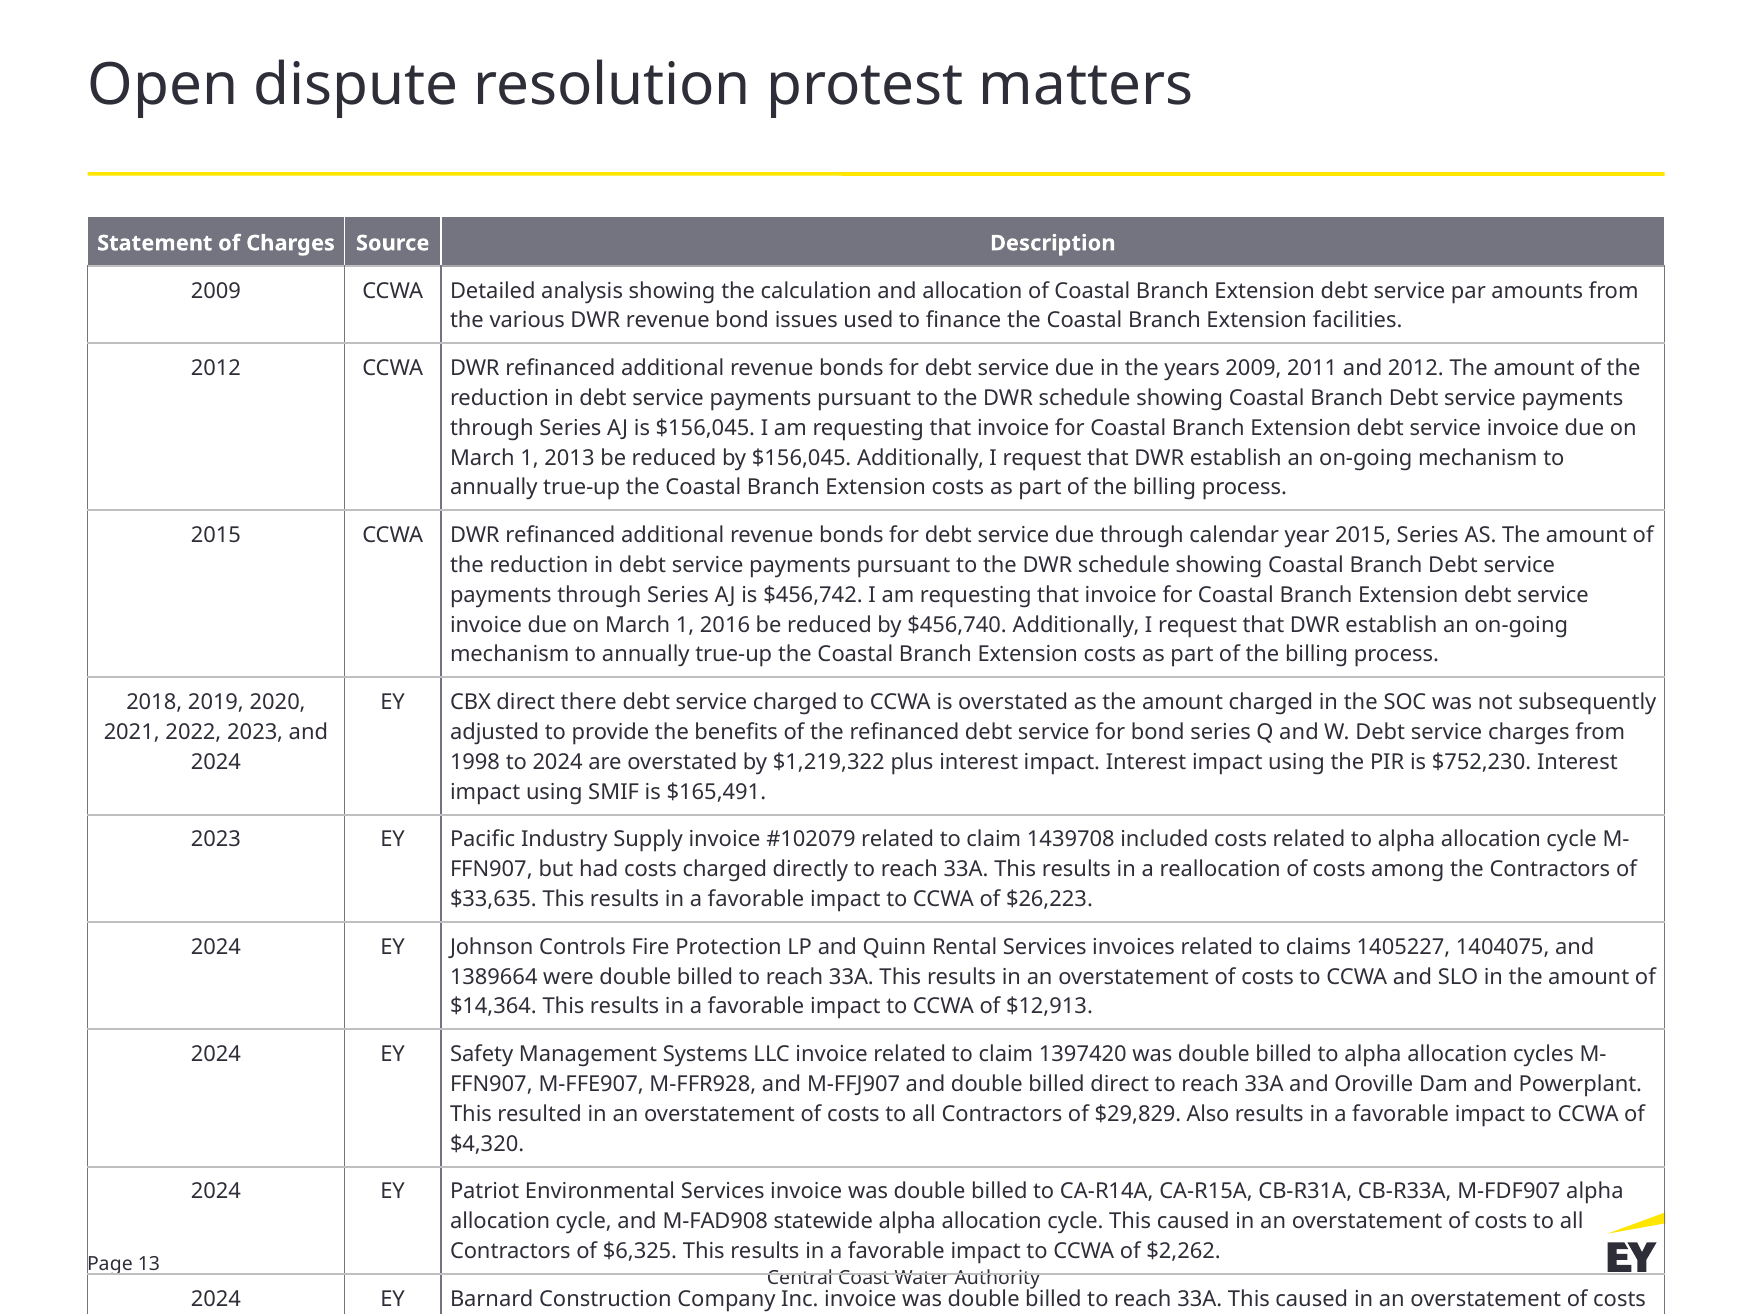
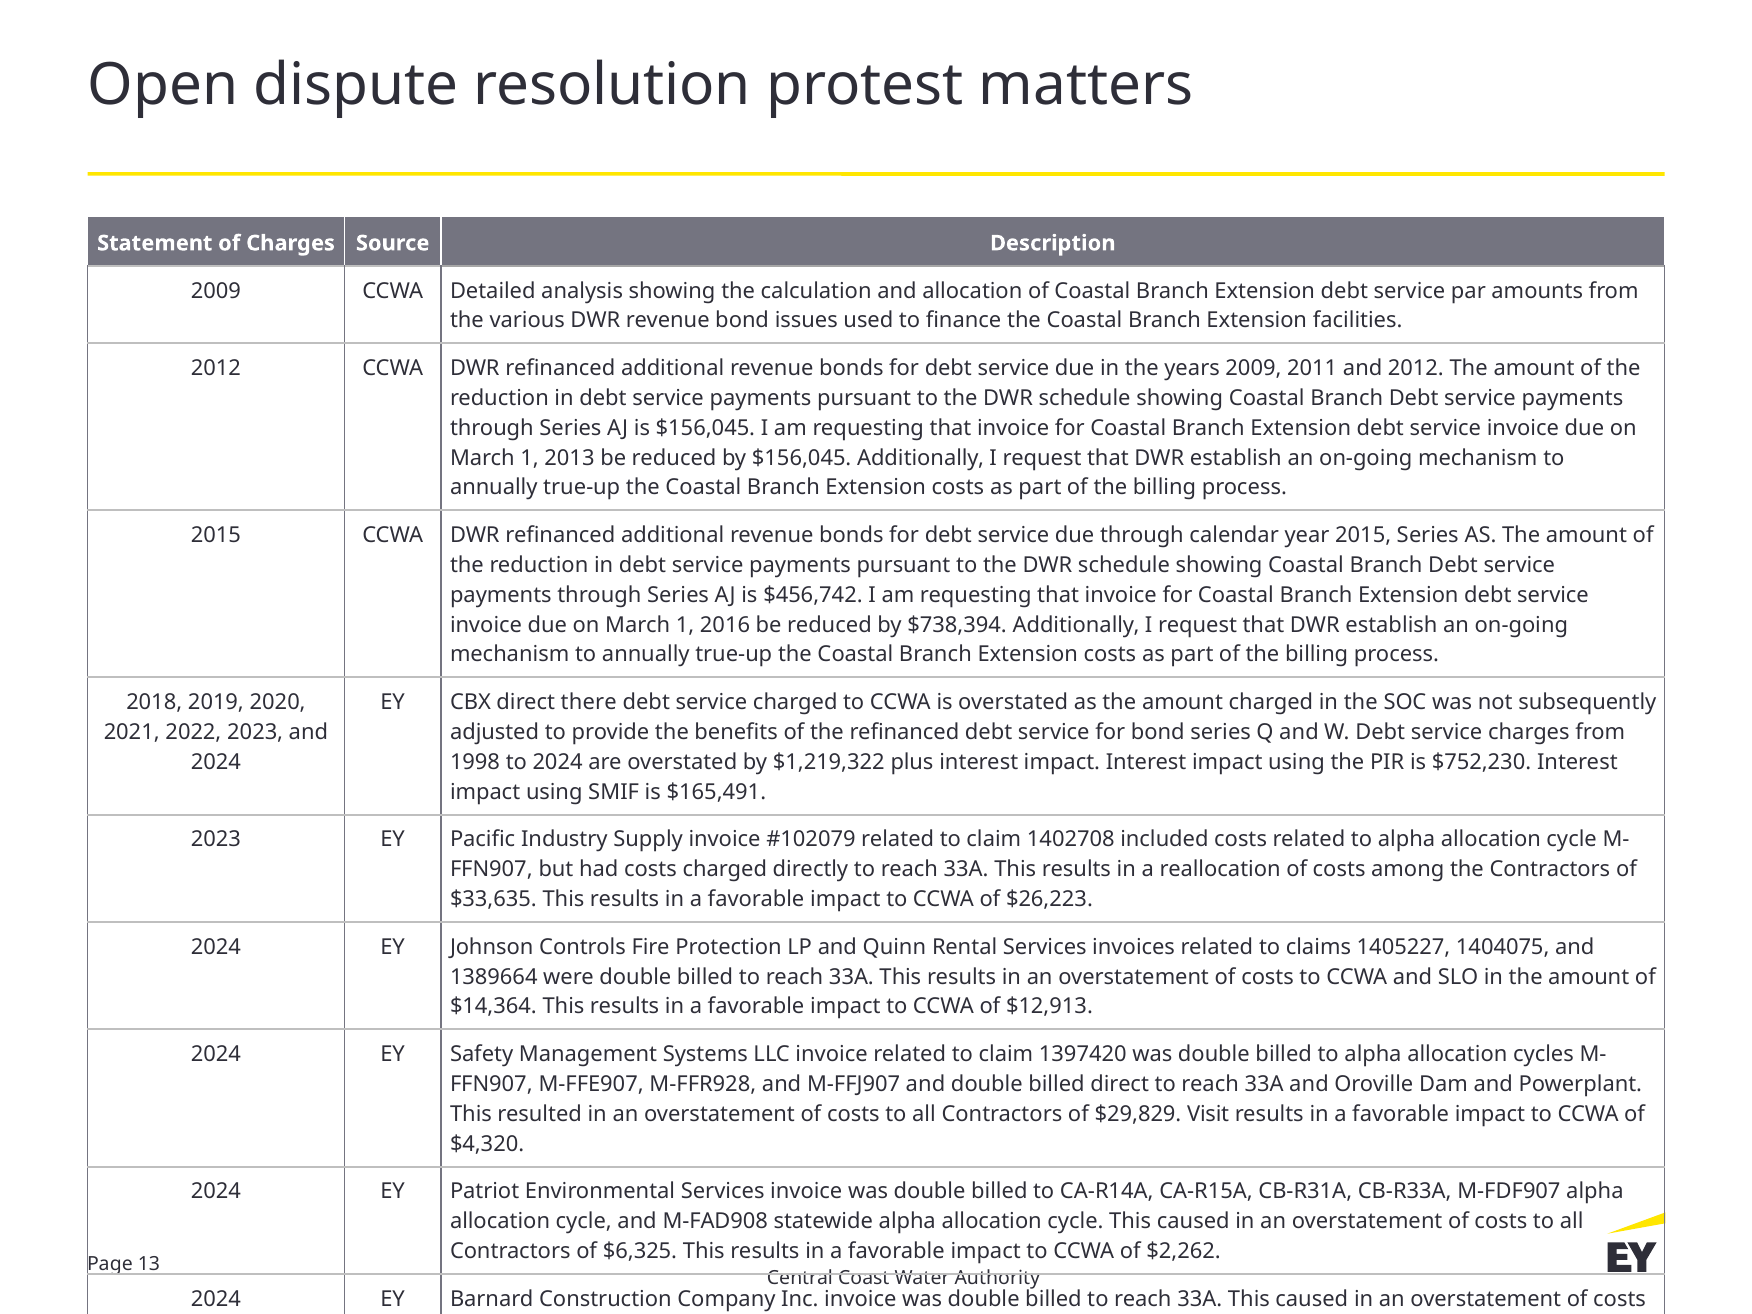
$456,740: $456,740 -> $738,394
1439708: 1439708 -> 1402708
Also: Also -> Visit
